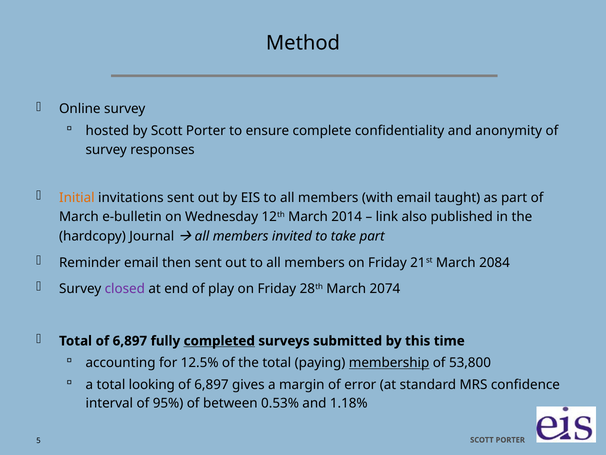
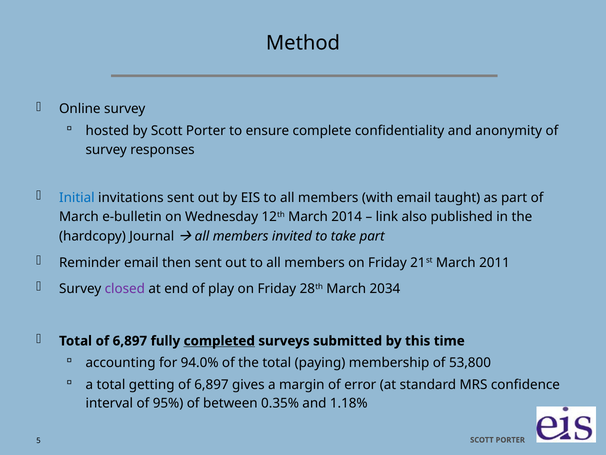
Initial colour: orange -> blue
2084: 2084 -> 2011
2074: 2074 -> 2034
12.5%: 12.5% -> 94.0%
membership underline: present -> none
looking: looking -> getting
0.53%: 0.53% -> 0.35%
